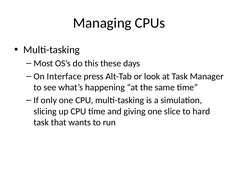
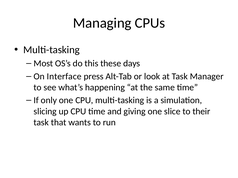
hard: hard -> their
